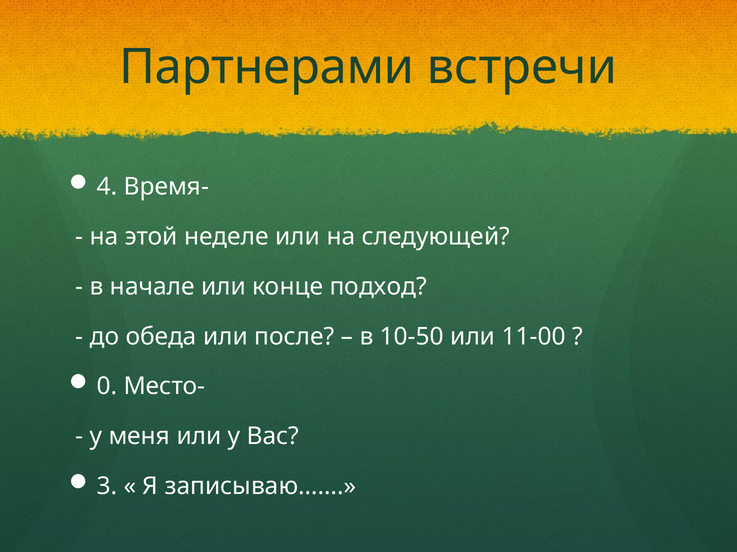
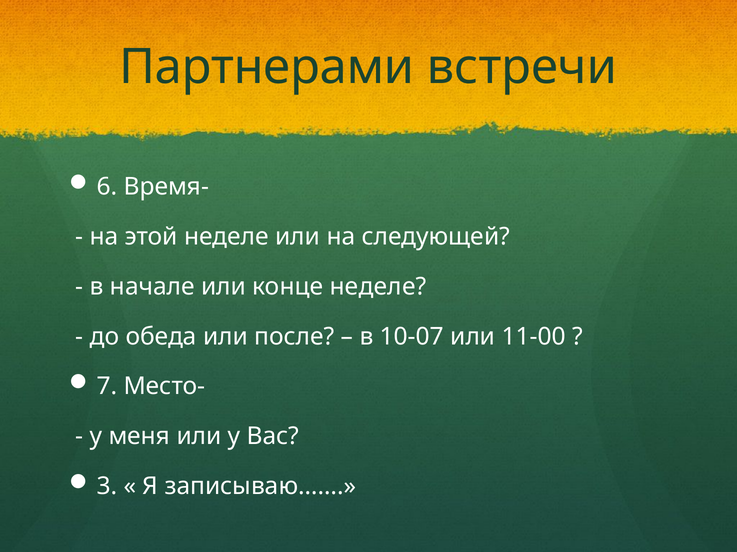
4: 4 -> 6
конце подход: подход -> неделе
10-50: 10-50 -> 10-07
0: 0 -> 7
